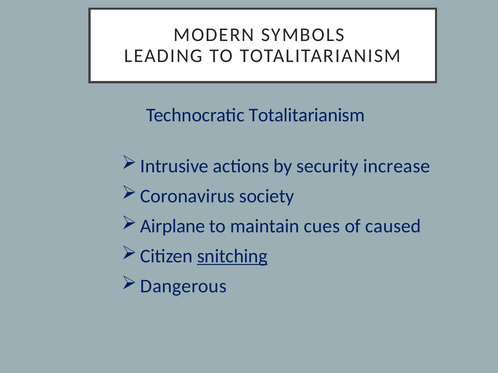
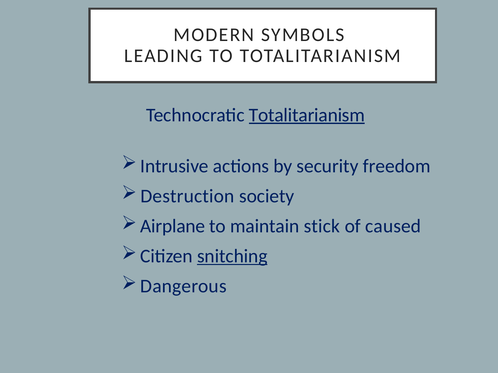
Totalitarianism at (307, 115) underline: none -> present
increase: increase -> freedom
Coronavirus: Coronavirus -> Destruction
cues: cues -> stick
